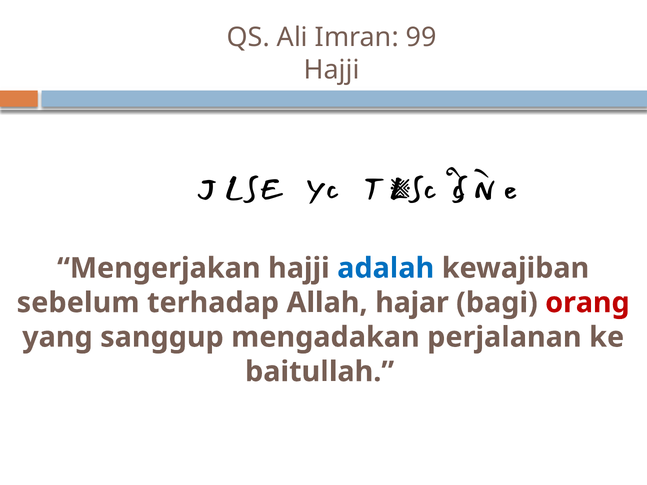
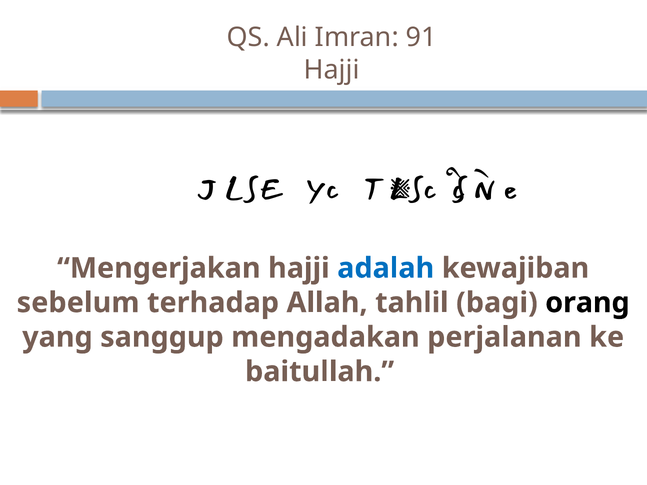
99: 99 -> 91
hajar: hajar -> tahlil
orang colour: red -> black
